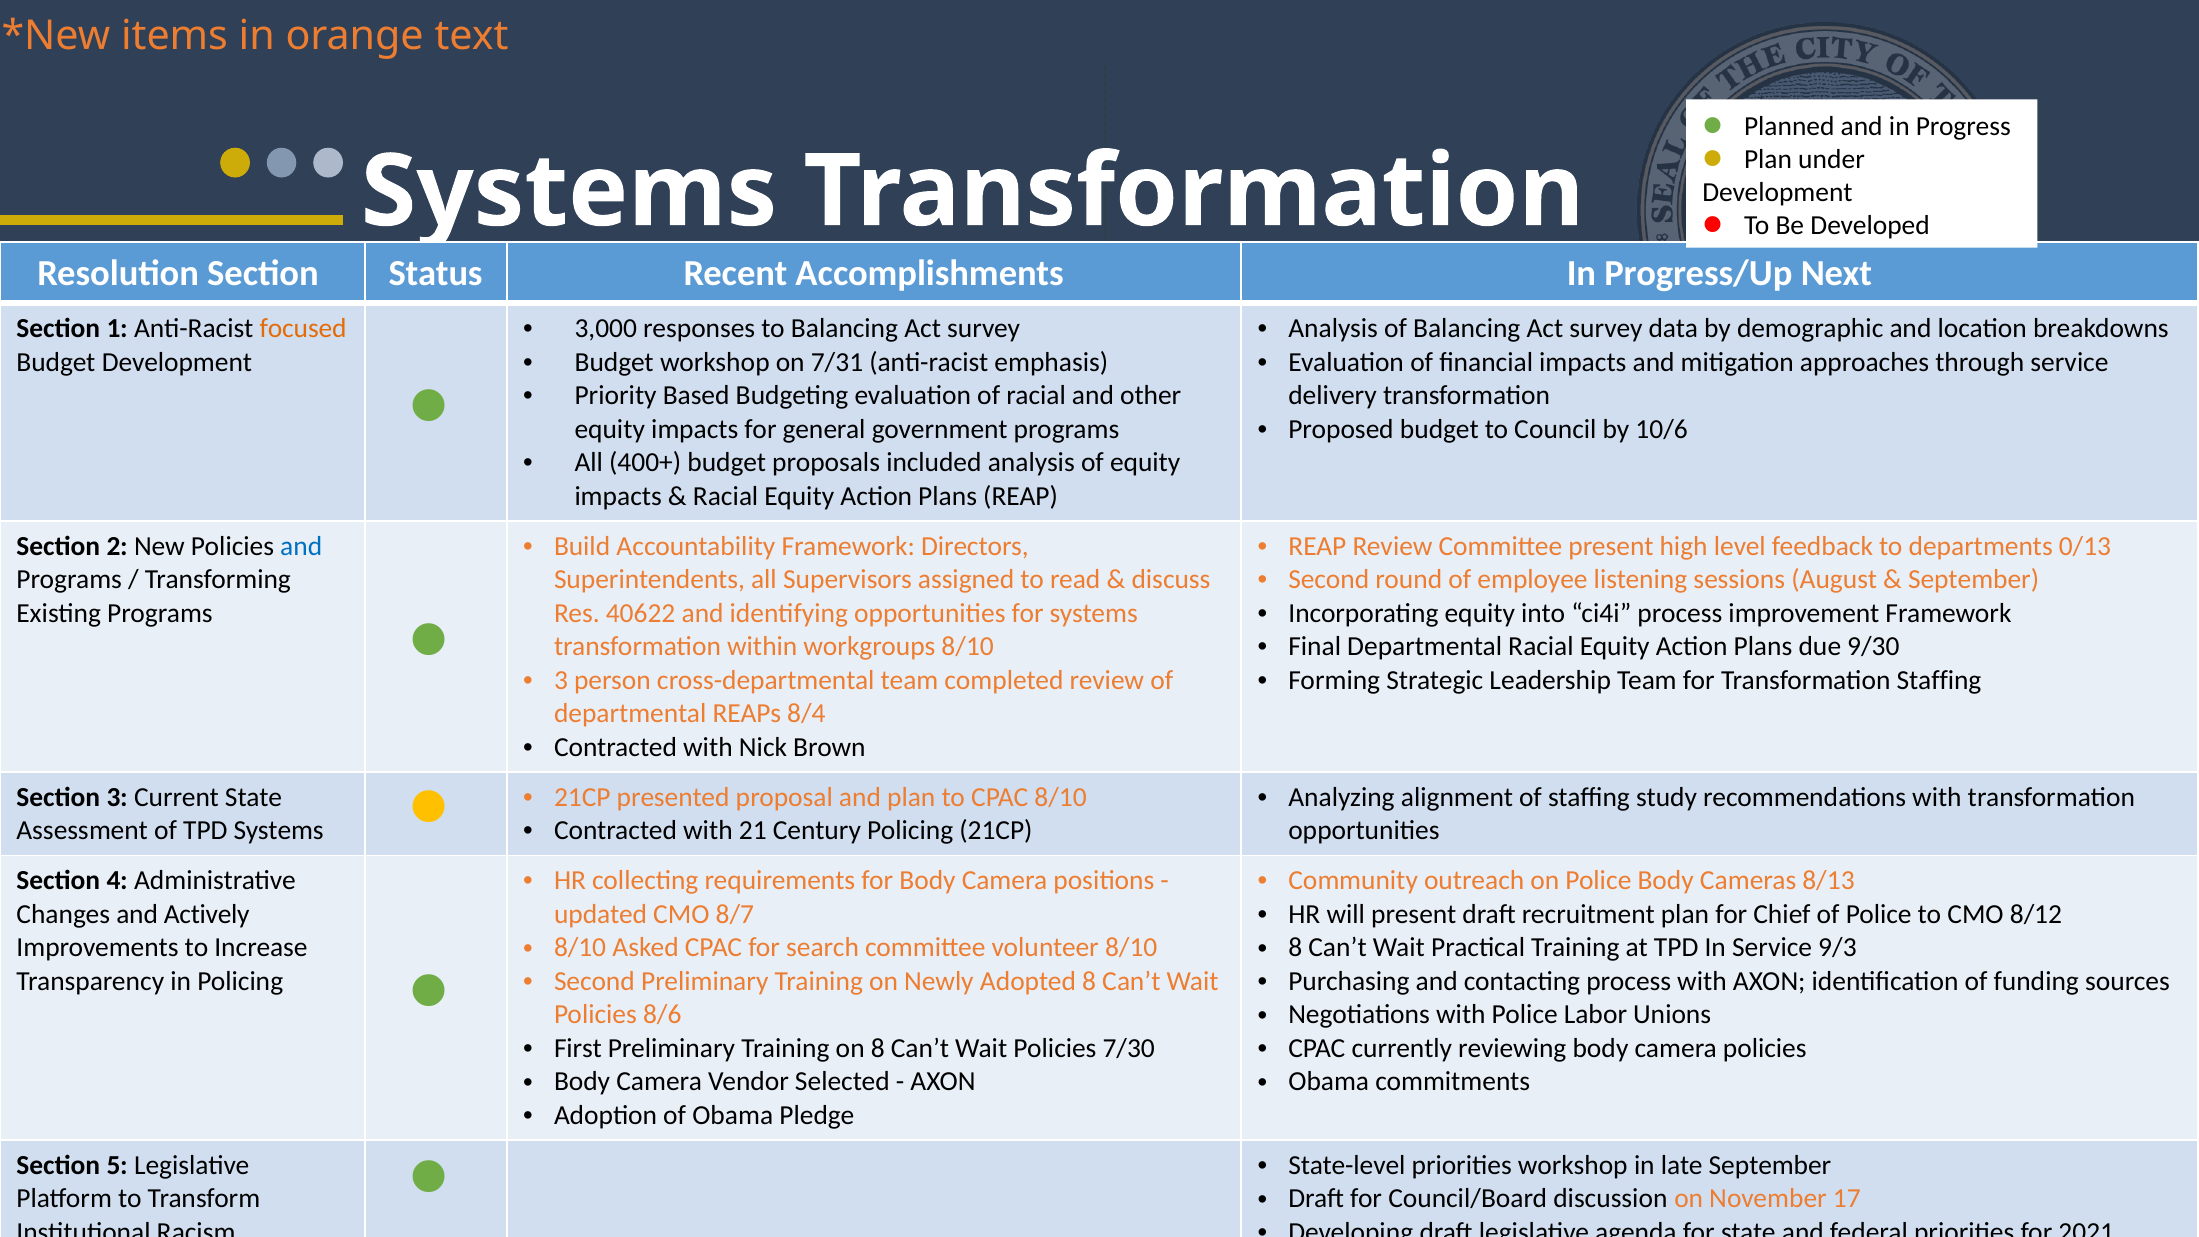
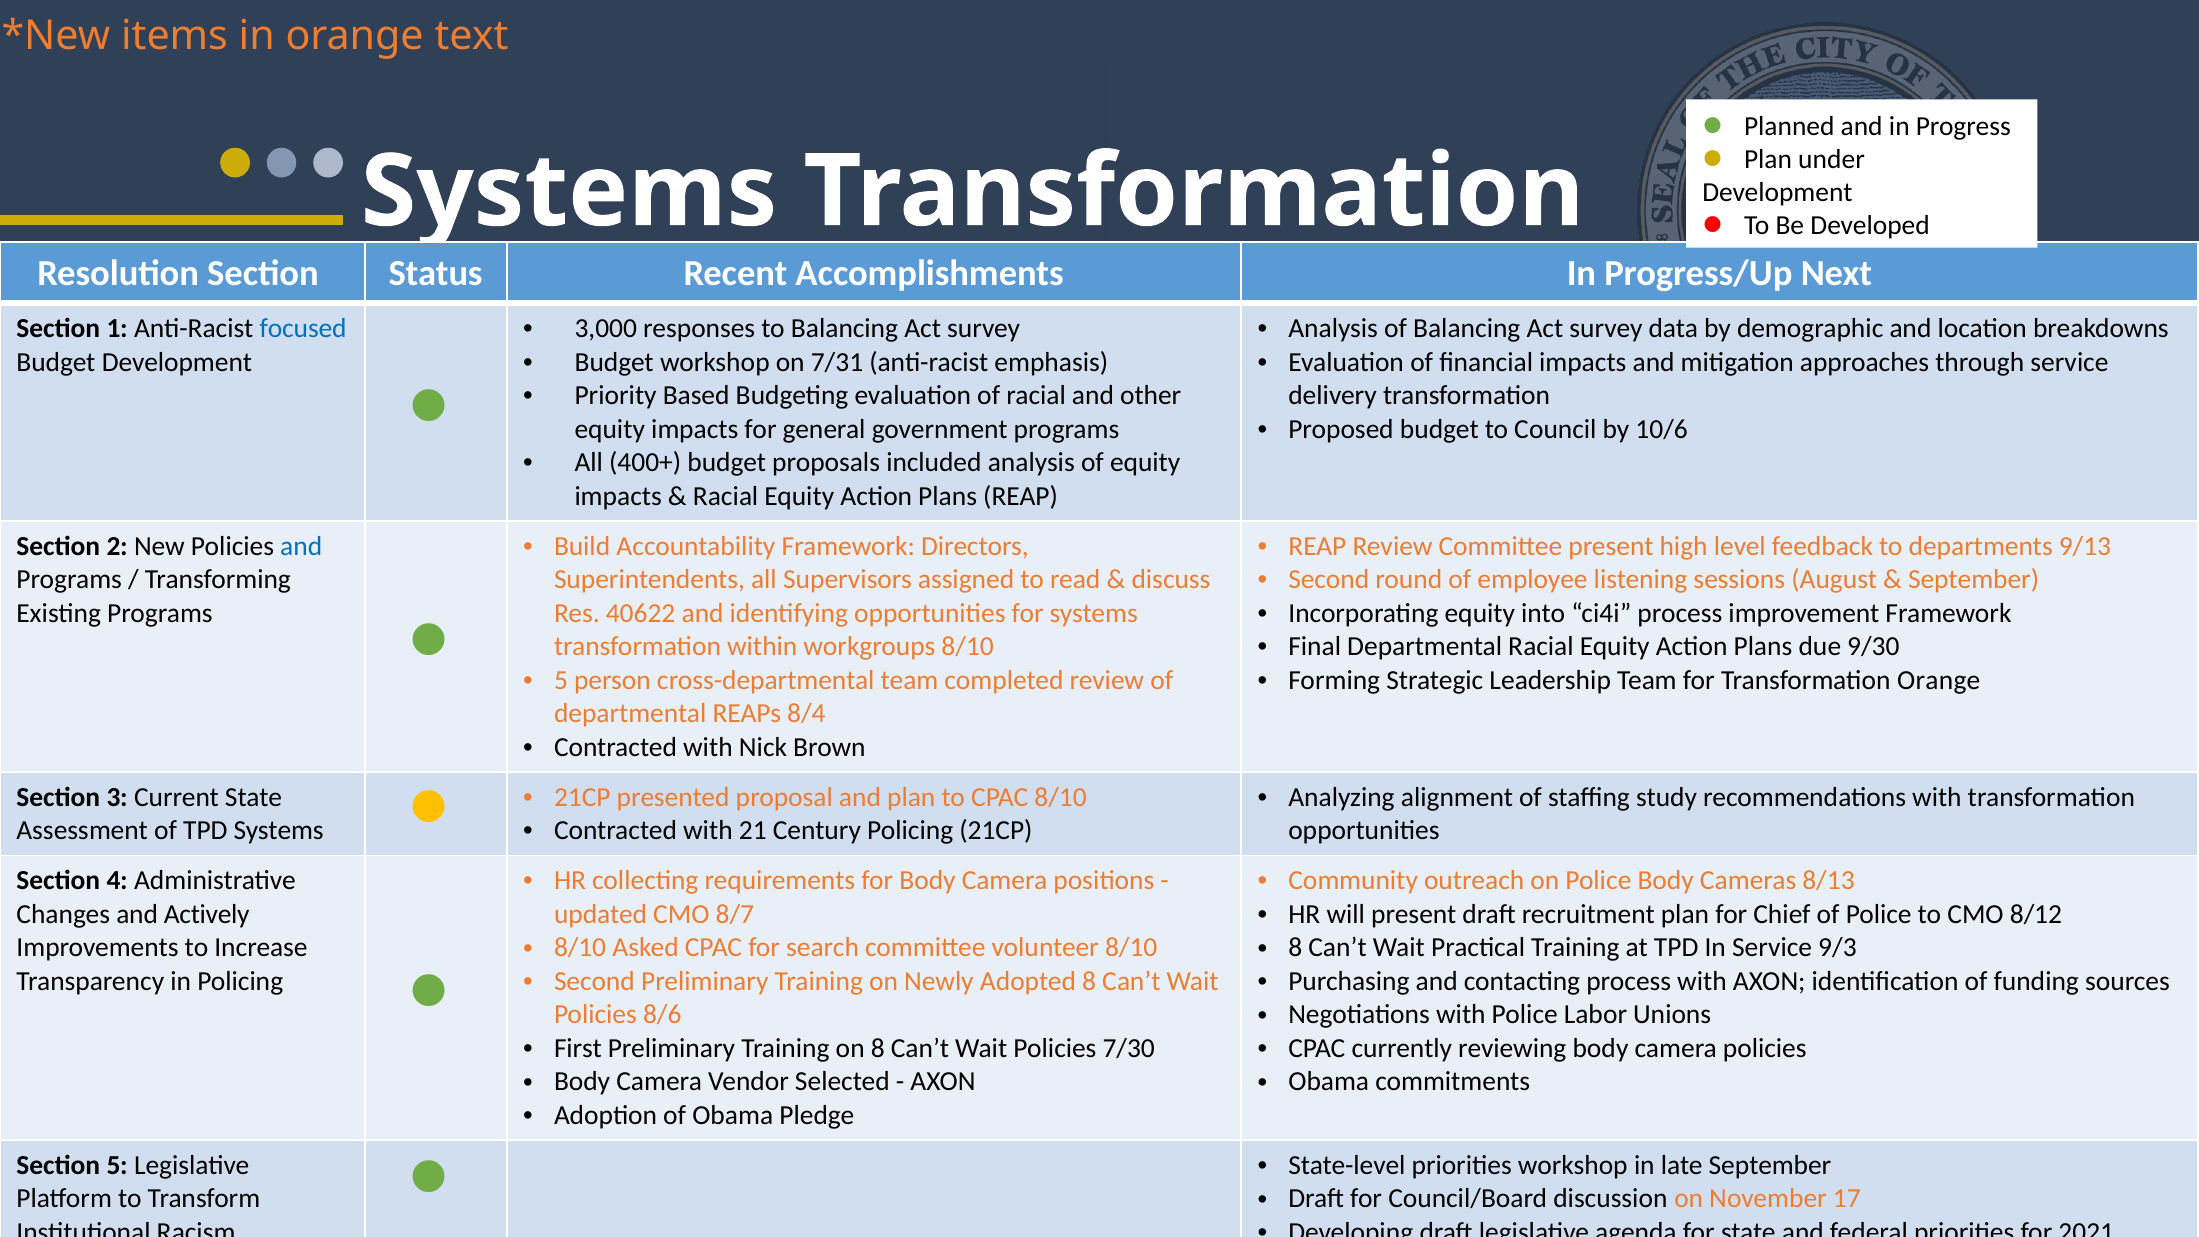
focused colour: orange -> blue
0/13: 0/13 -> 9/13
3 at (561, 680): 3 -> 5
Transformation Staffing: Staffing -> Orange
